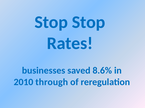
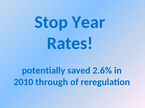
Stop Stop: Stop -> Year
businesses: businesses -> potentially
8.6%: 8.6% -> 2.6%
